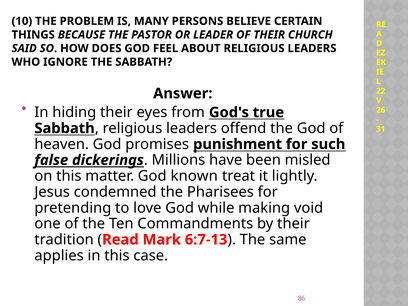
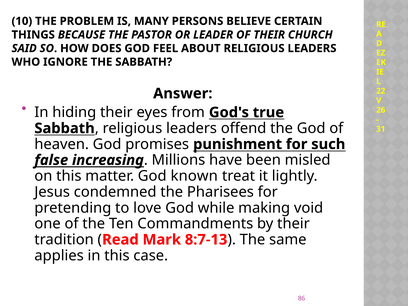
dickerings: dickerings -> increasing
6:7-13: 6:7-13 -> 8:7-13
